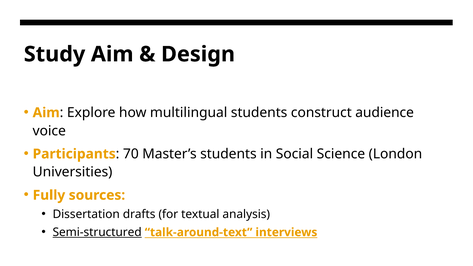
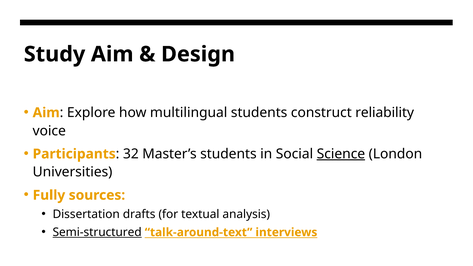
audience: audience -> reliability
70: 70 -> 32
Science underline: none -> present
